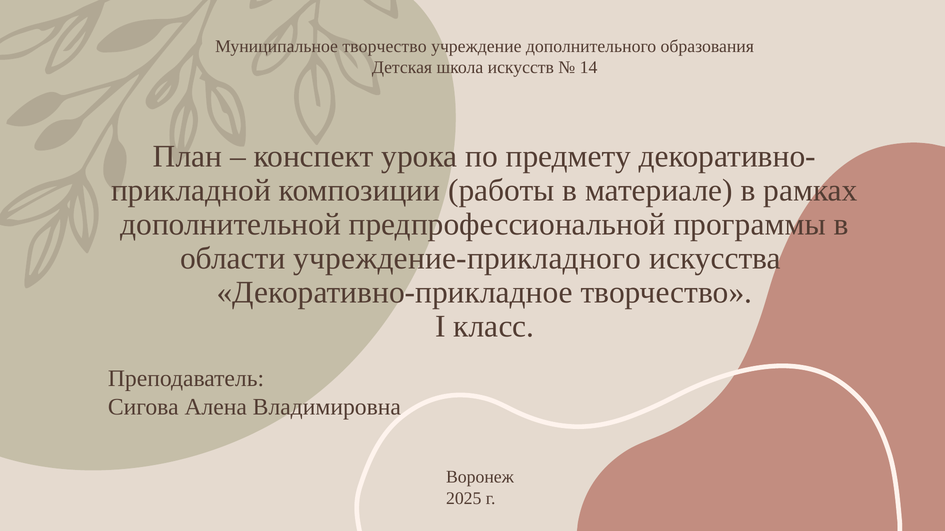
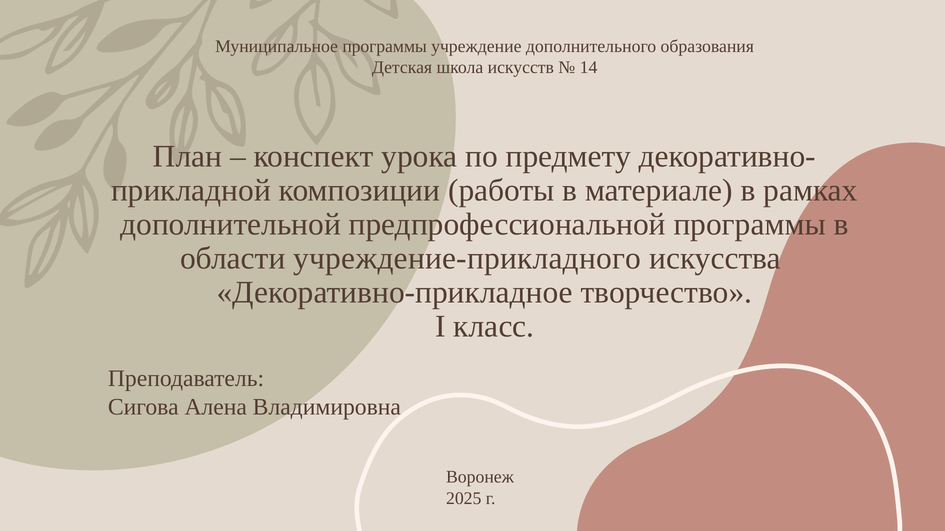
Муниципальное творчество: творчество -> программы
